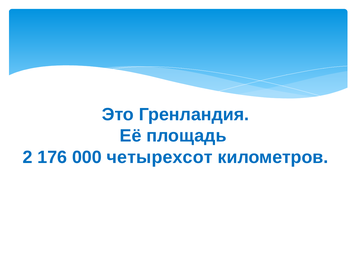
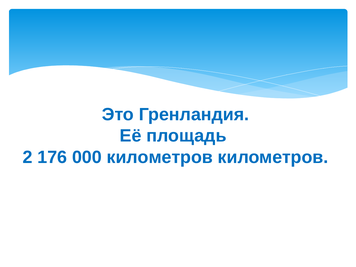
000 четырехсот: четырехсот -> километров
